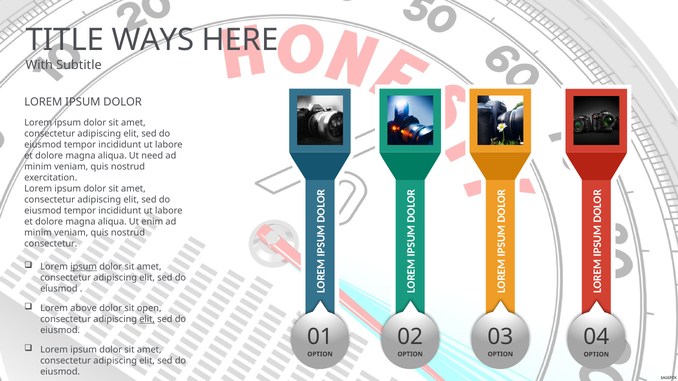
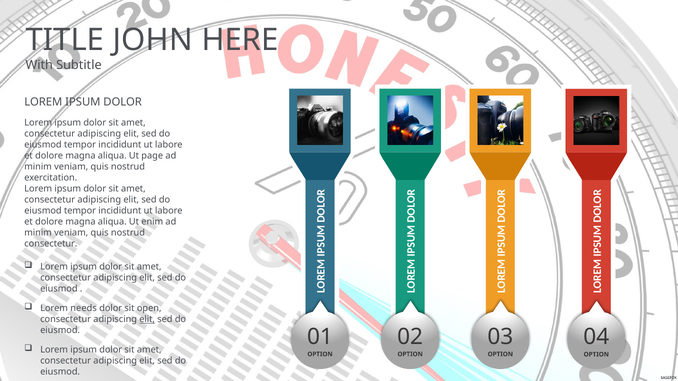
WAYS: WAYS -> JOHN
need: need -> page
ipsum at (84, 267) underline: present -> none
above: above -> needs
